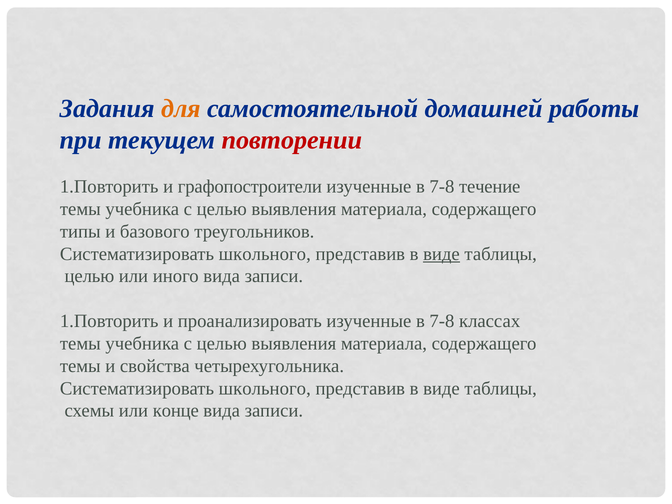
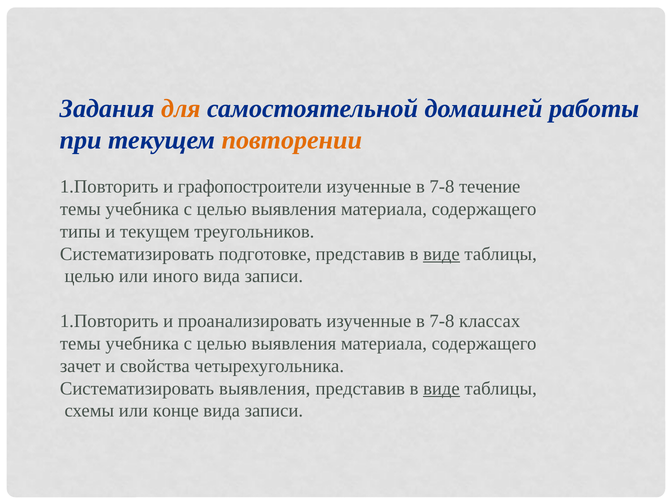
повторении colour: red -> orange
и базового: базового -> текущем
школьного at (265, 254): школьного -> подготовке
темы at (80, 366): темы -> зачет
школьного at (265, 388): школьного -> выявления
виде at (441, 388) underline: none -> present
